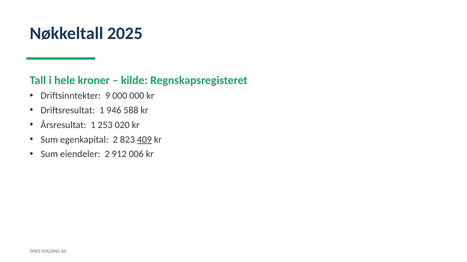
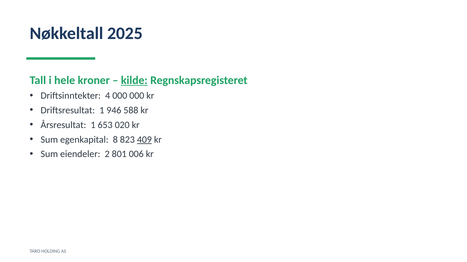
kilde underline: none -> present
9: 9 -> 4
253: 253 -> 653
egenkapital 2: 2 -> 8
912: 912 -> 801
